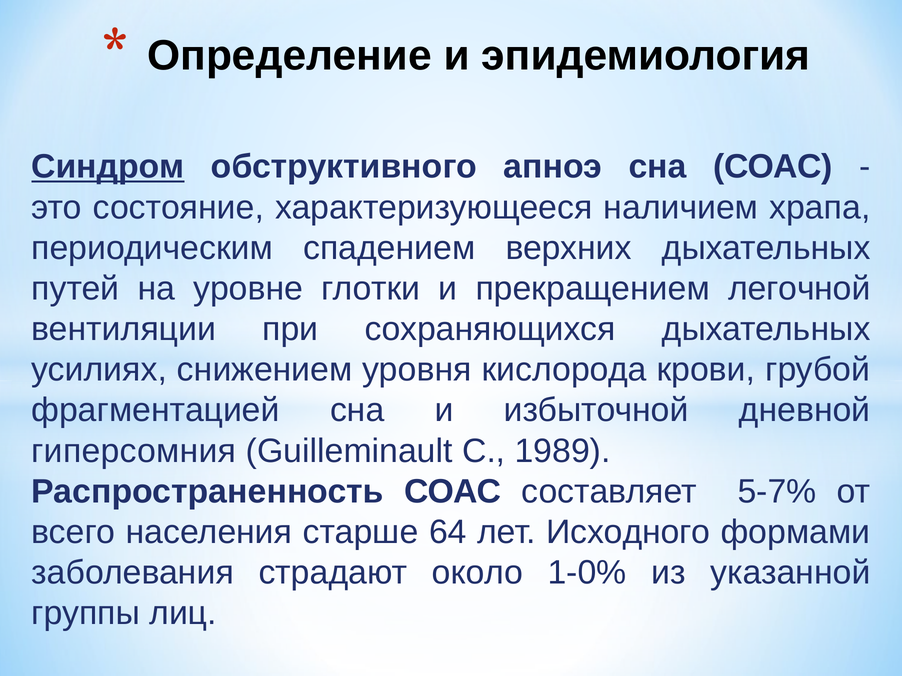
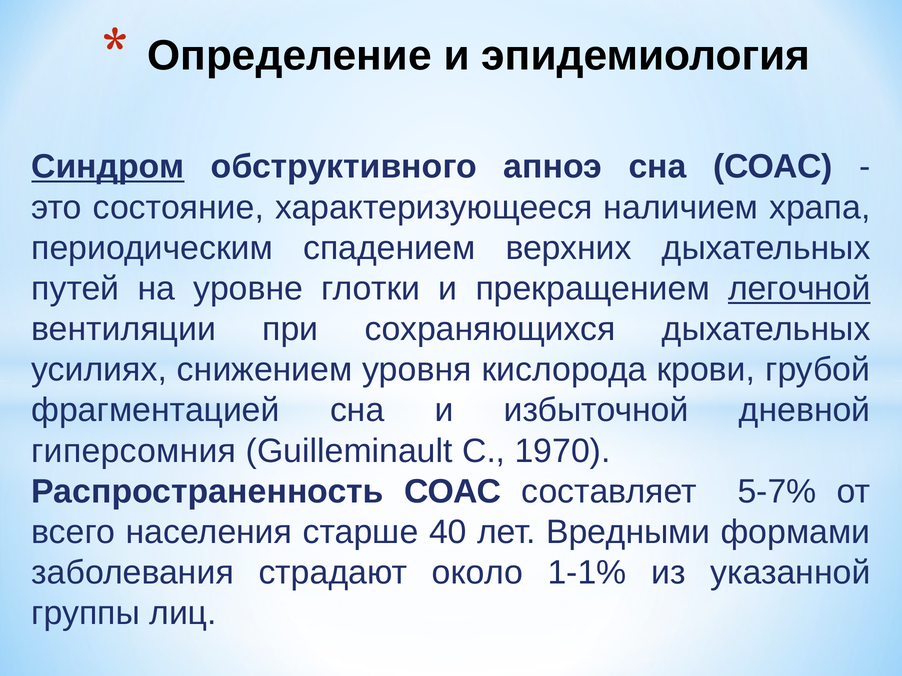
легочной underline: none -> present
1989: 1989 -> 1970
64: 64 -> 40
Исходного: Исходного -> Вредными
1-0%: 1-0% -> 1-1%
